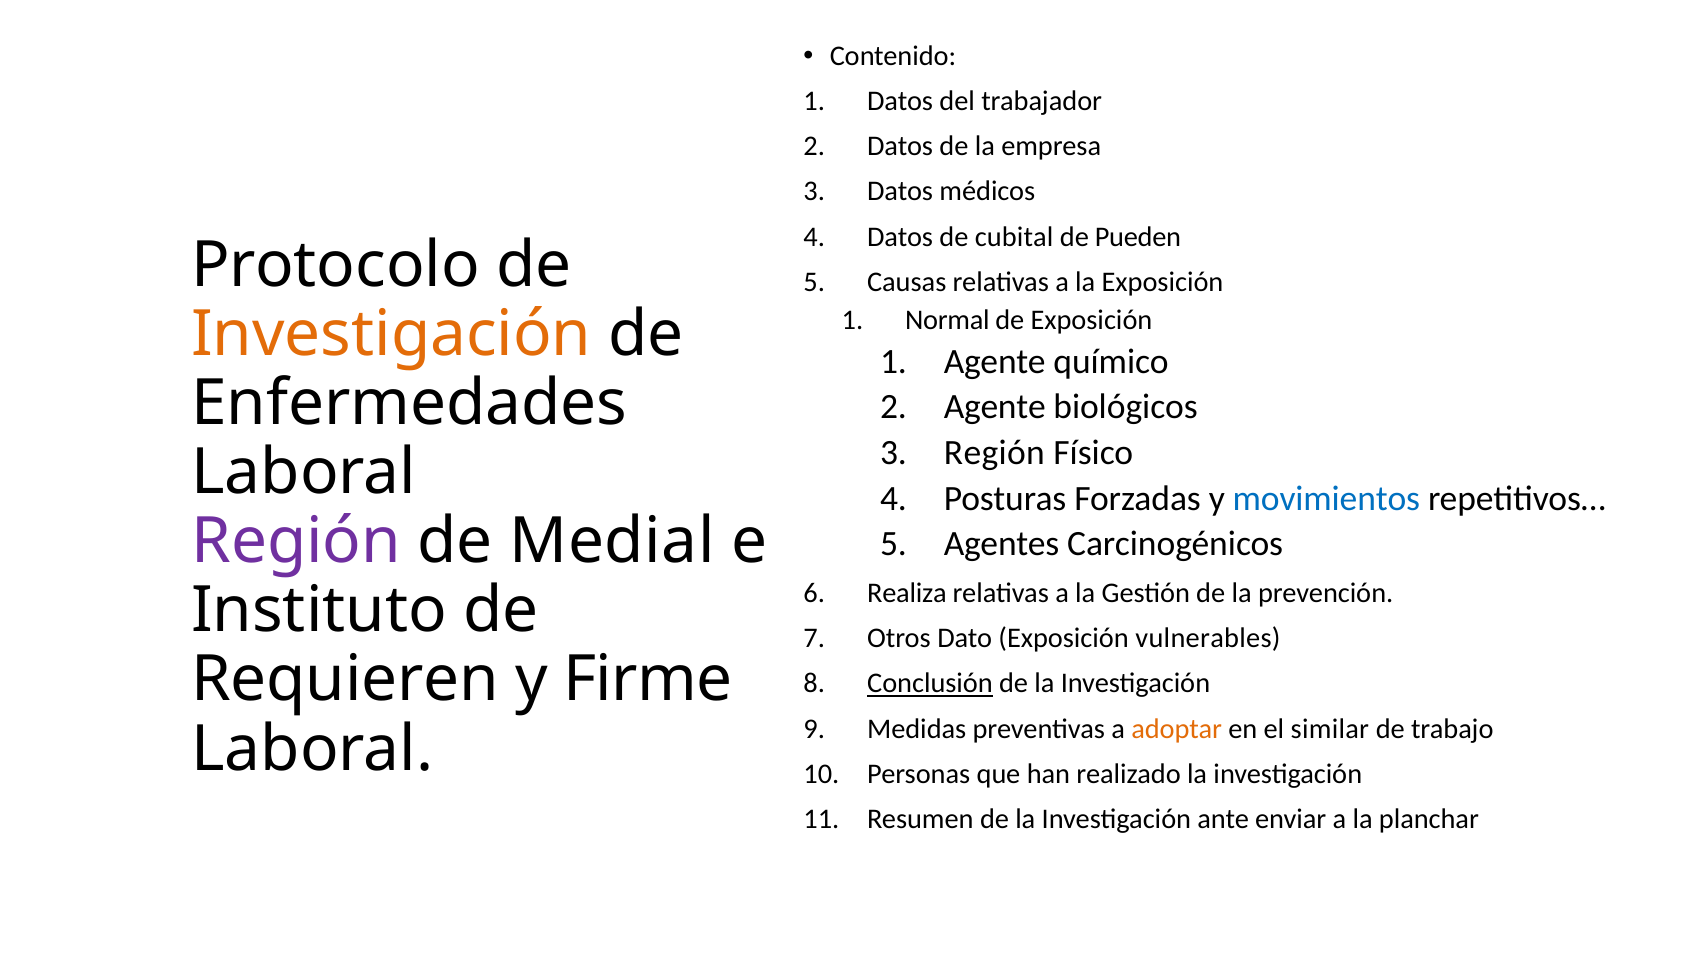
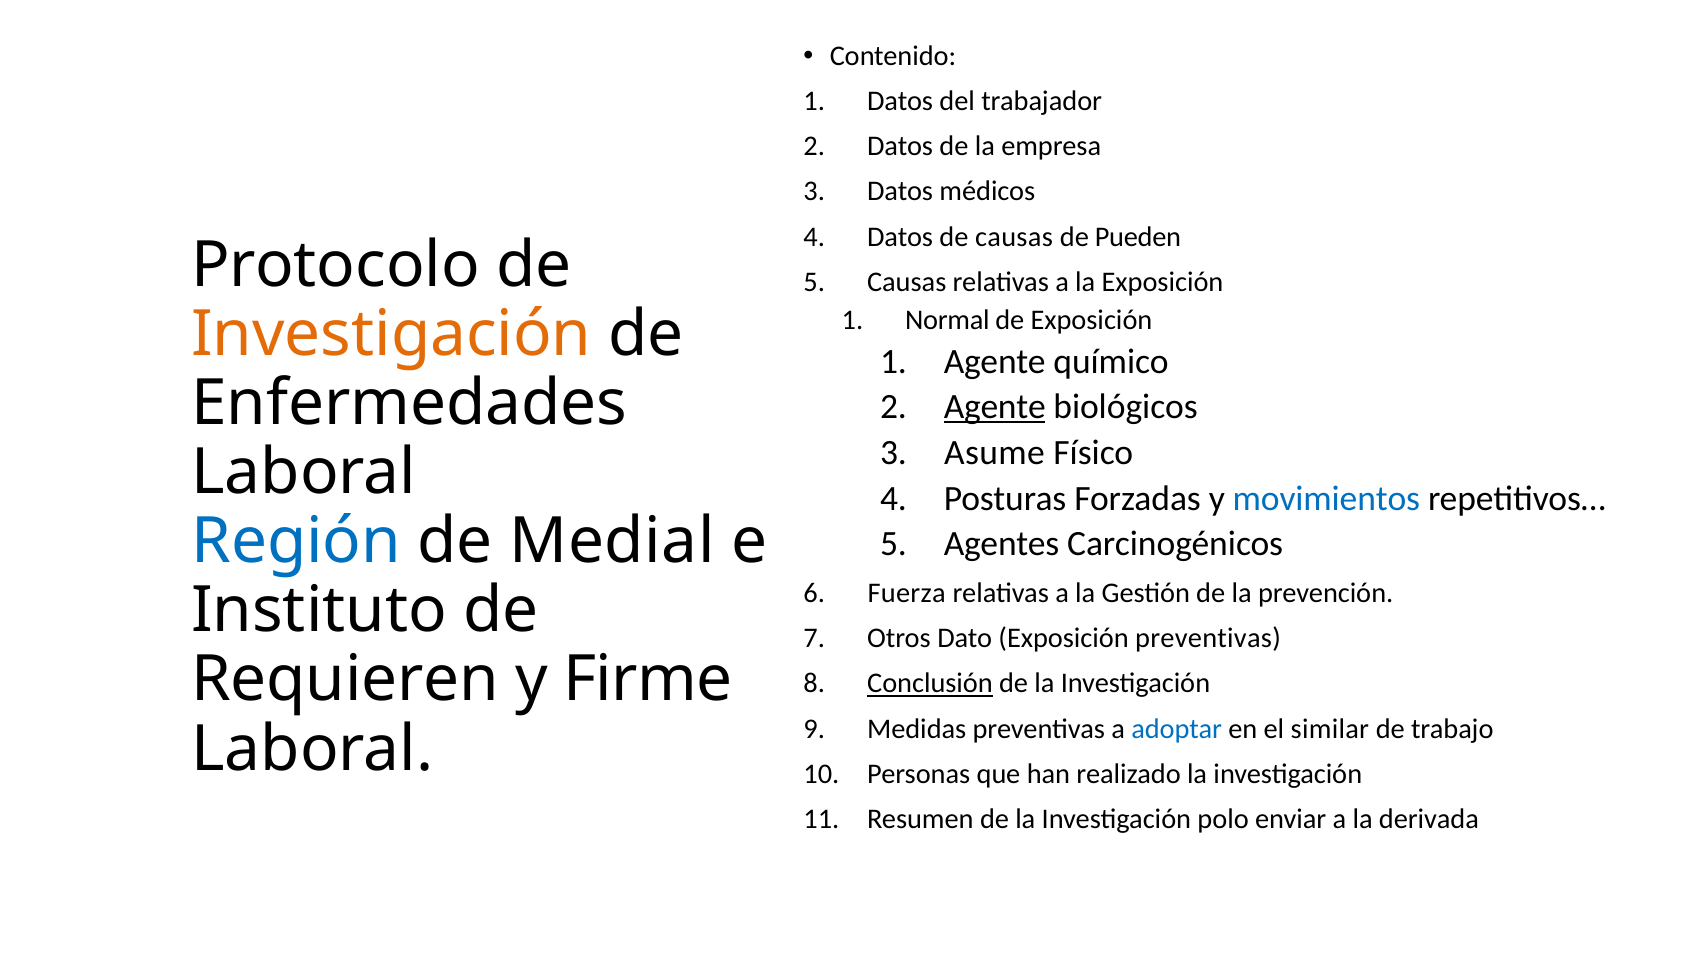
de cubital: cubital -> causas
Agente at (995, 407) underline: none -> present
Región at (994, 453): Región -> Asume
Región at (296, 542) colour: purple -> blue
Realiza: Realiza -> Fuerza
Exposición vulnerables: vulnerables -> preventivas
adoptar colour: orange -> blue
ante: ante -> polo
planchar: planchar -> derivada
